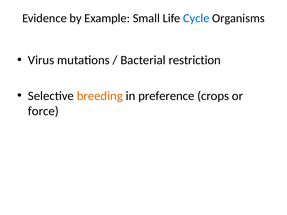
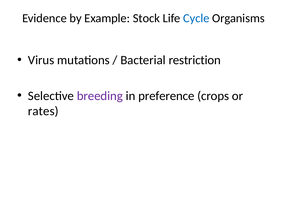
Small: Small -> Stock
breeding colour: orange -> purple
force: force -> rates
